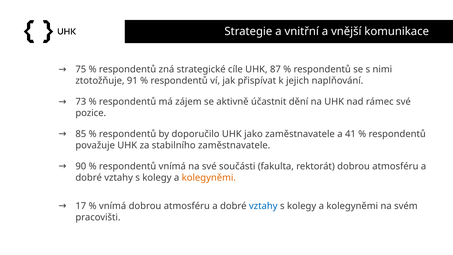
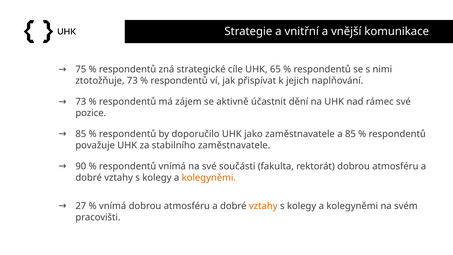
87: 87 -> 65
ztotožňuje 91: 91 -> 73
a 41: 41 -> 85
17: 17 -> 27
vztahy at (263, 206) colour: blue -> orange
